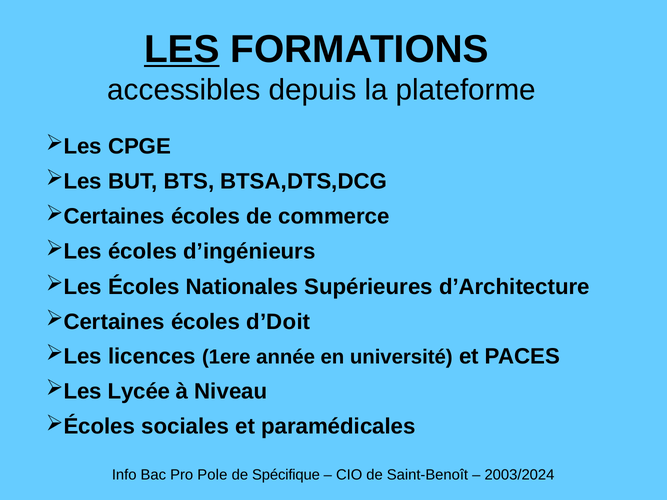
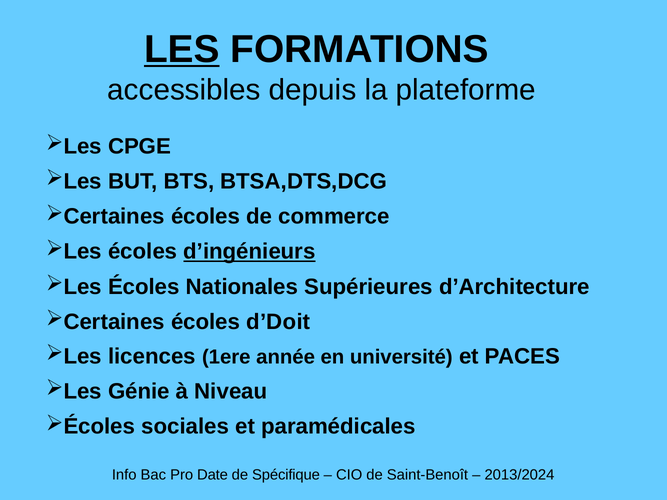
d’ingénieurs underline: none -> present
Lycée: Lycée -> Génie
Pole: Pole -> Date
2003/2024: 2003/2024 -> 2013/2024
